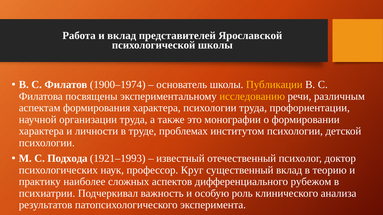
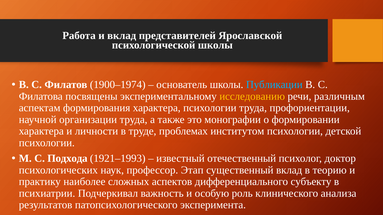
Публикации colour: yellow -> light blue
Круг: Круг -> Этап
рубежом: рубежом -> субъекту
